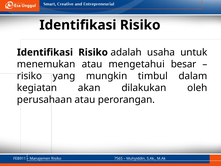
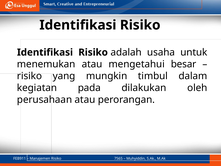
akan: akan -> pada
